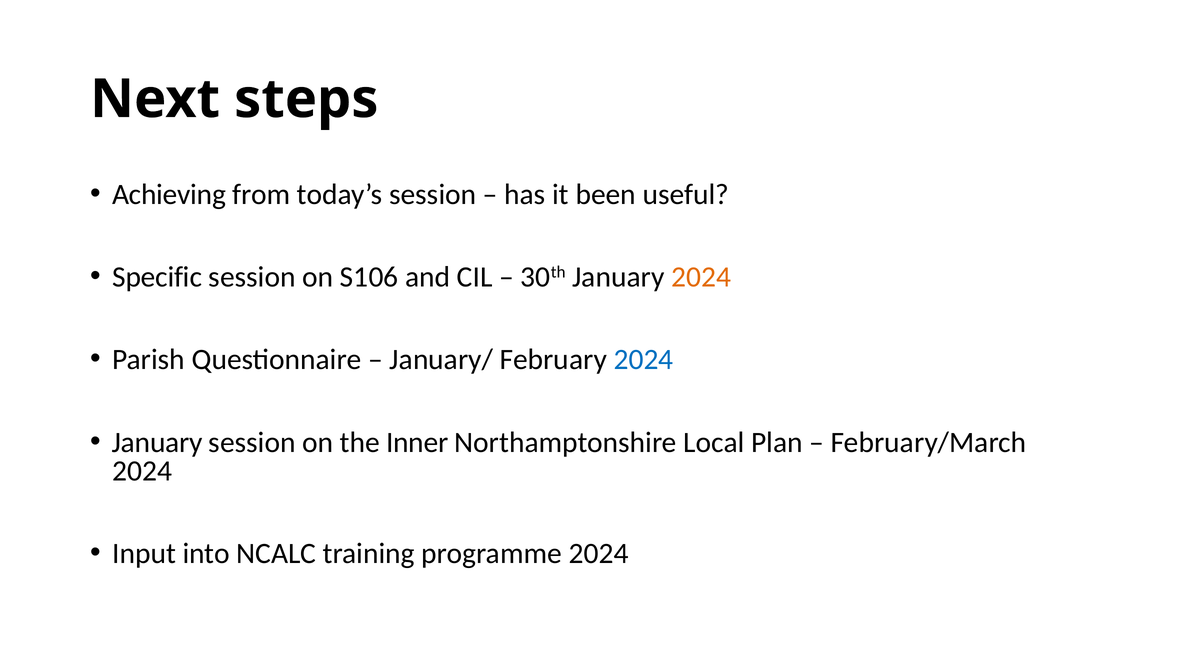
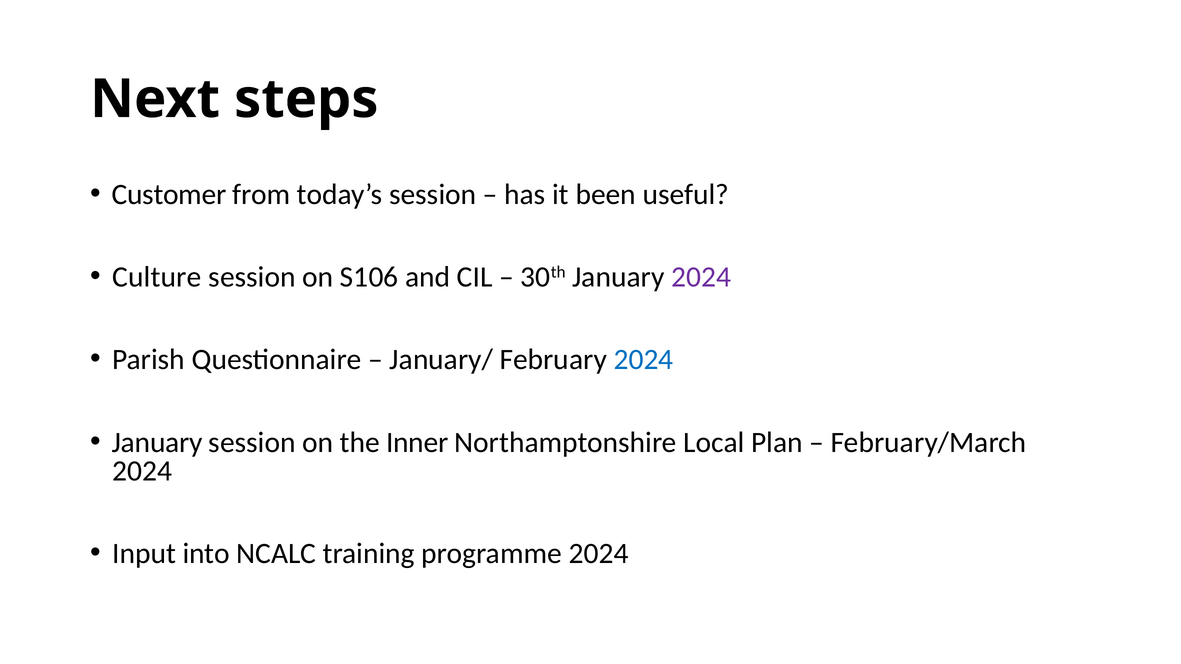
Achieving: Achieving -> Customer
Specific: Specific -> Culture
2024 at (701, 277) colour: orange -> purple
